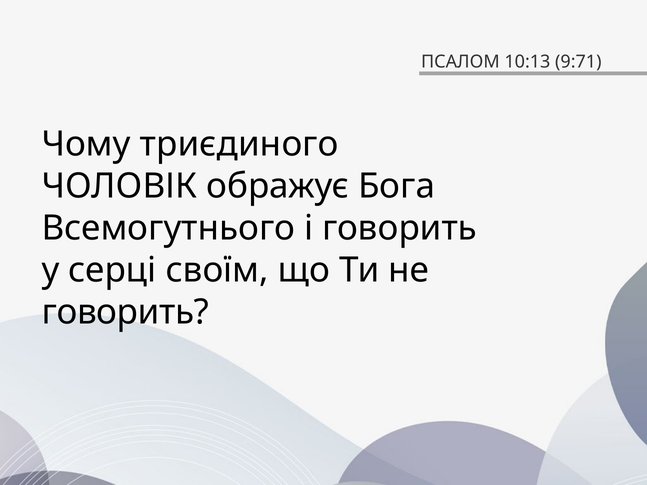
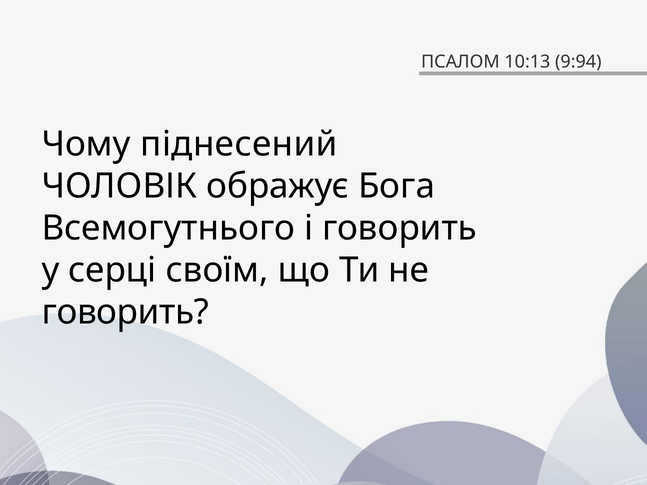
9:71: 9:71 -> 9:94
триєдиного: триєдиного -> піднесений
